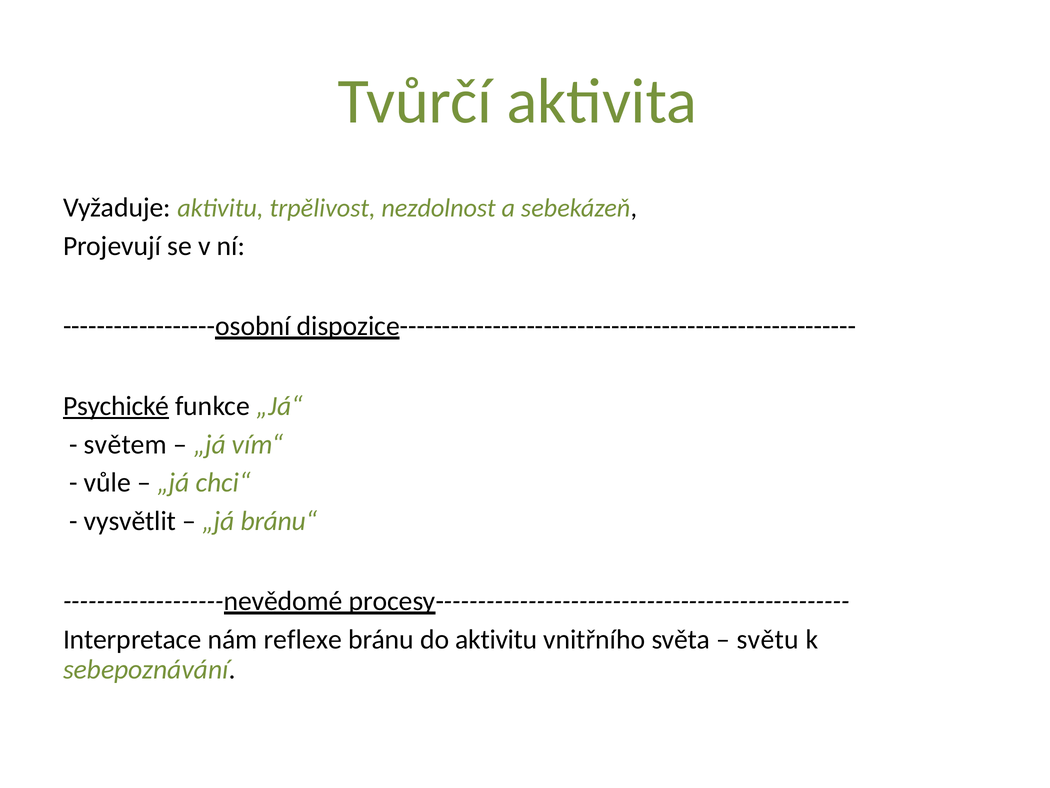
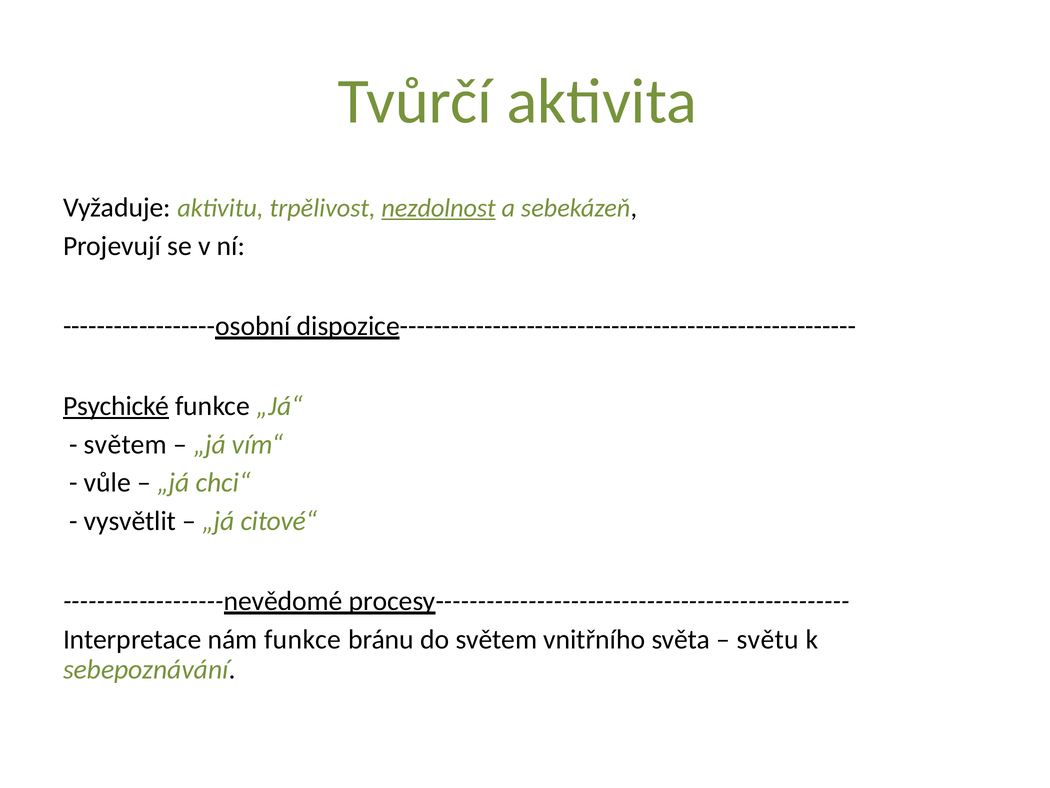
nezdolnost underline: none -> present
bránu“: bránu“ -> citové“
nám reflexe: reflexe -> funkce
do aktivitu: aktivitu -> světem
